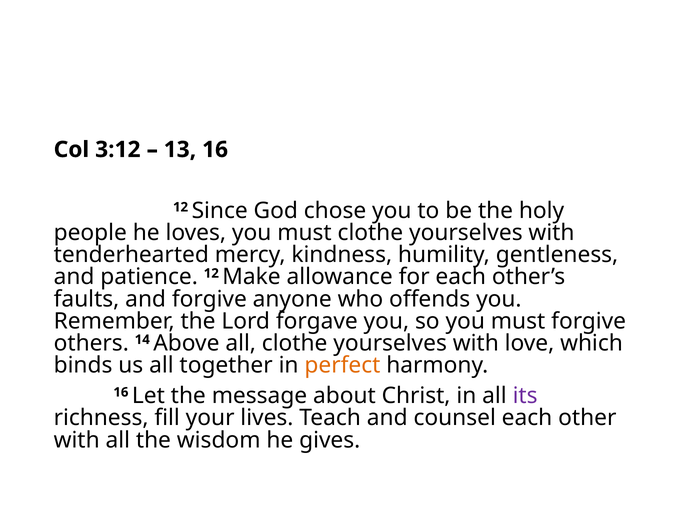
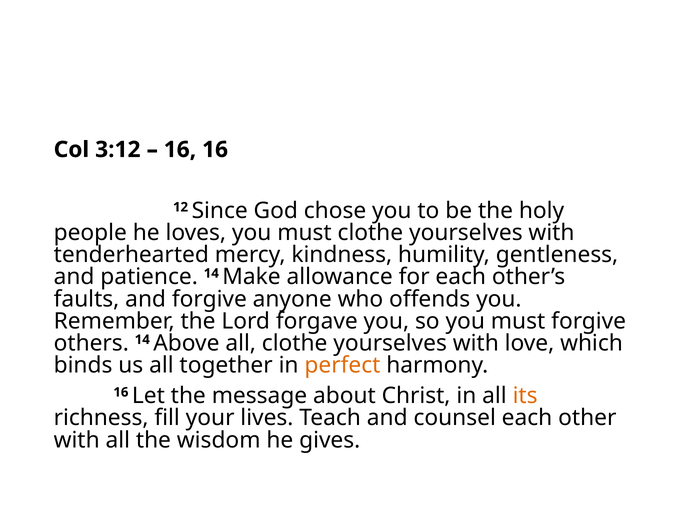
13 at (180, 150): 13 -> 16
patience 12: 12 -> 14
its colour: purple -> orange
